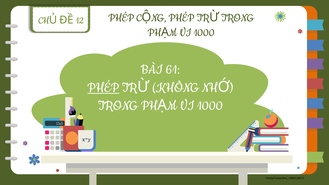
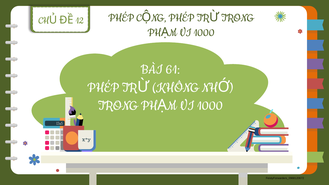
PHÉP at (103, 87) underline: present -> none
